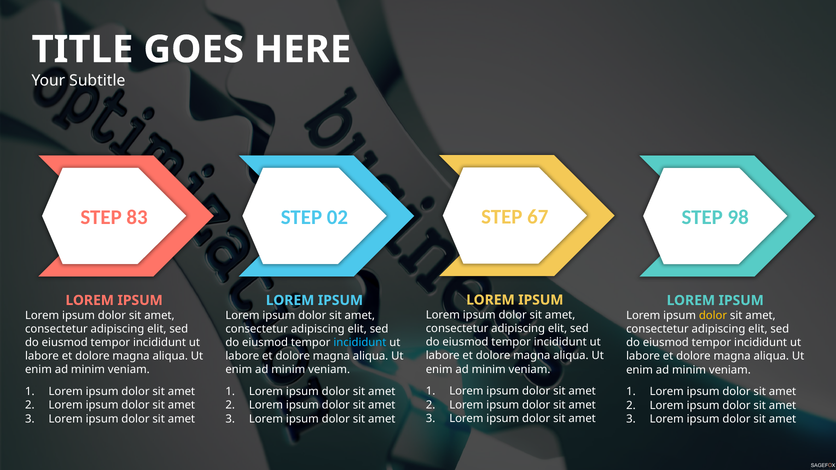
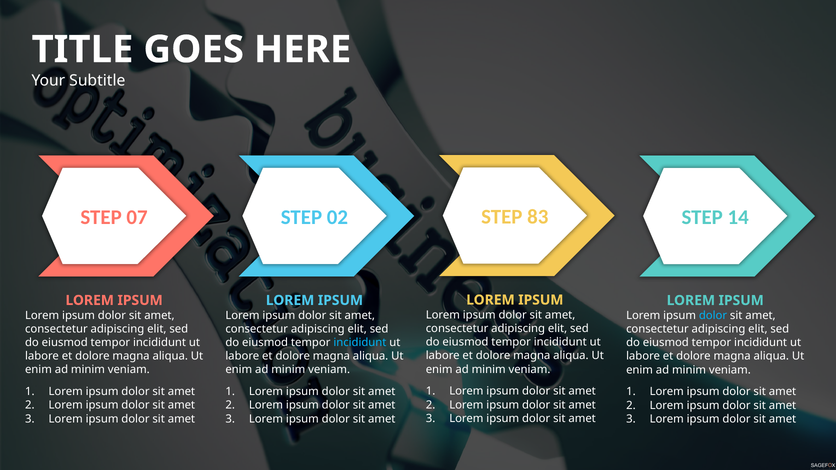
67: 67 -> 83
83: 83 -> 07
98: 98 -> 14
dolor at (713, 316) colour: yellow -> light blue
